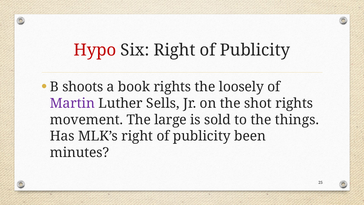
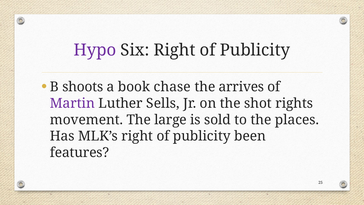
Hypo colour: red -> purple
book rights: rights -> chase
loosely: loosely -> arrives
things: things -> places
minutes: minutes -> features
